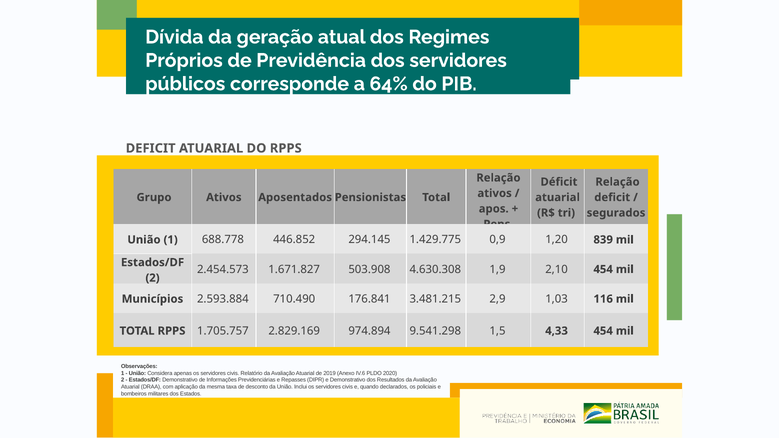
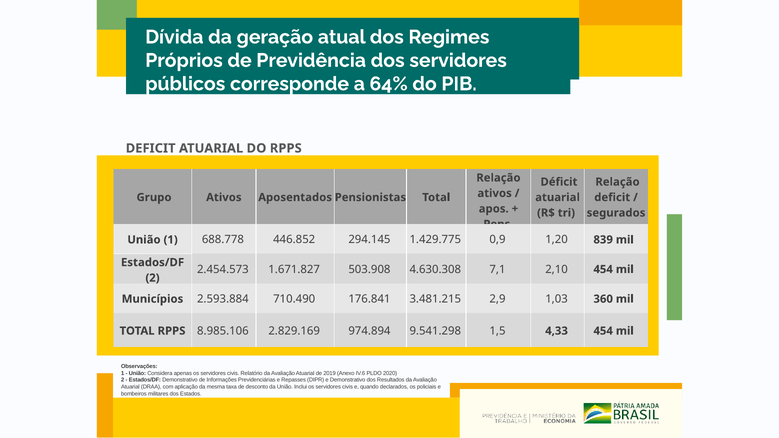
1,9: 1,9 -> 7,1
116: 116 -> 360
1.705.757: 1.705.757 -> 8.985.106
